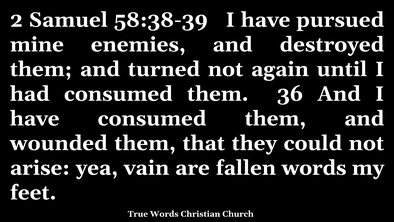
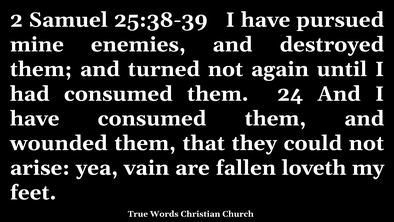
58:38-39: 58:38-39 -> 25:38-39
36: 36 -> 24
fallen words: words -> loveth
